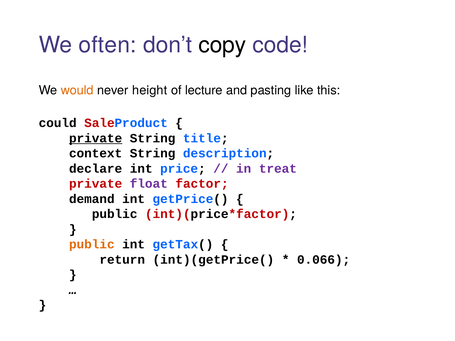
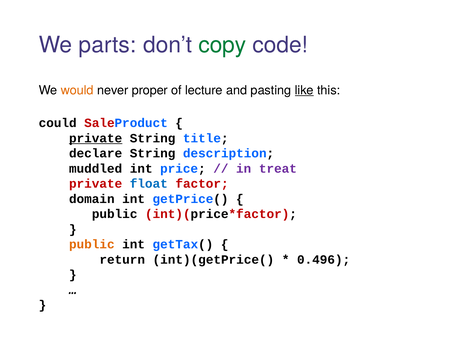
often: often -> parts
copy colour: black -> green
height: height -> proper
like underline: none -> present
context: context -> declare
declare: declare -> muddled
float colour: purple -> blue
demand: demand -> domain
0.066: 0.066 -> 0.496
